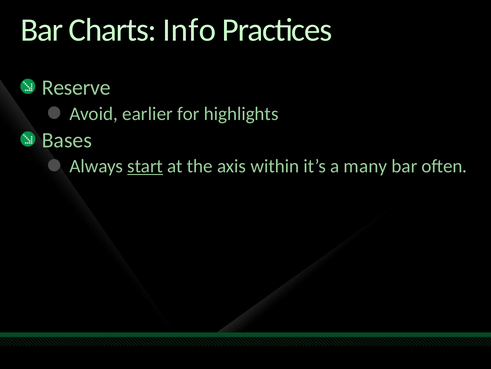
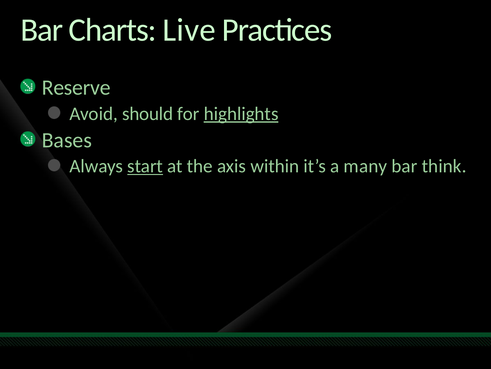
Info: Info -> Live
earlier: earlier -> should
highlights underline: none -> present
often: often -> think
